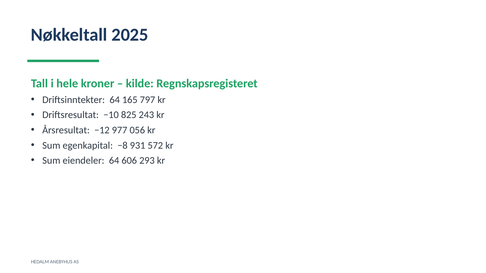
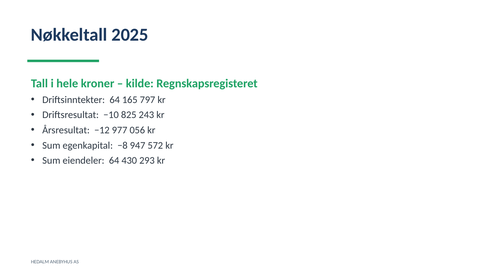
931: 931 -> 947
606: 606 -> 430
